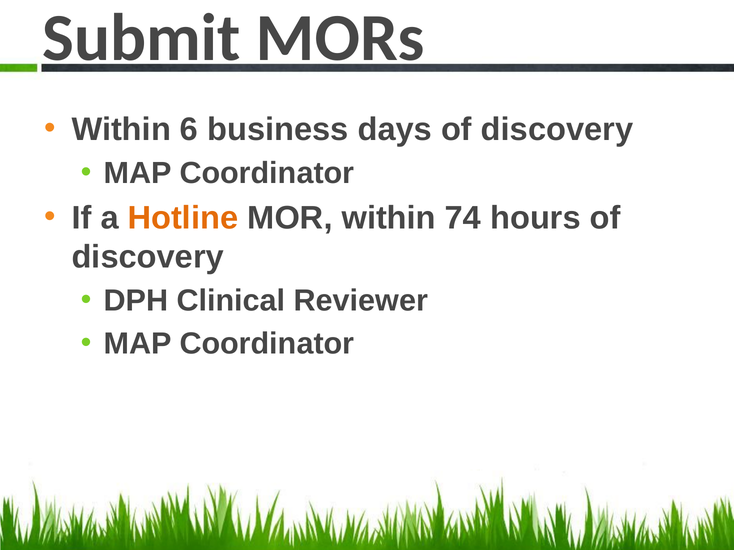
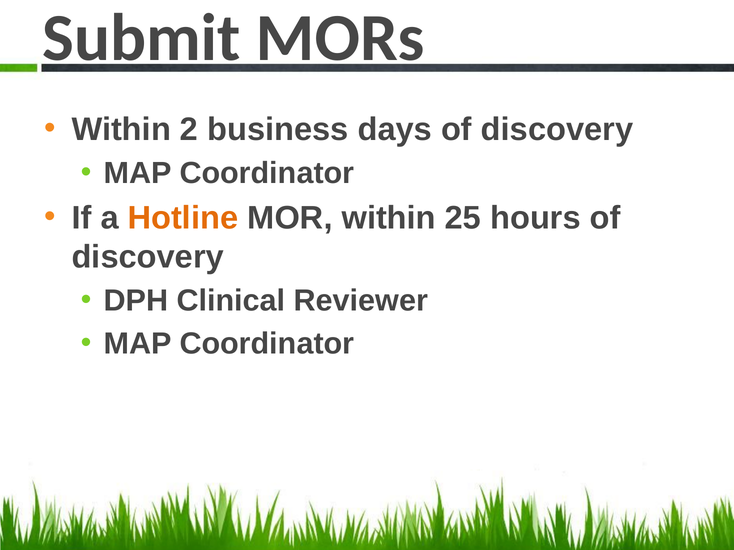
6: 6 -> 2
74: 74 -> 25
